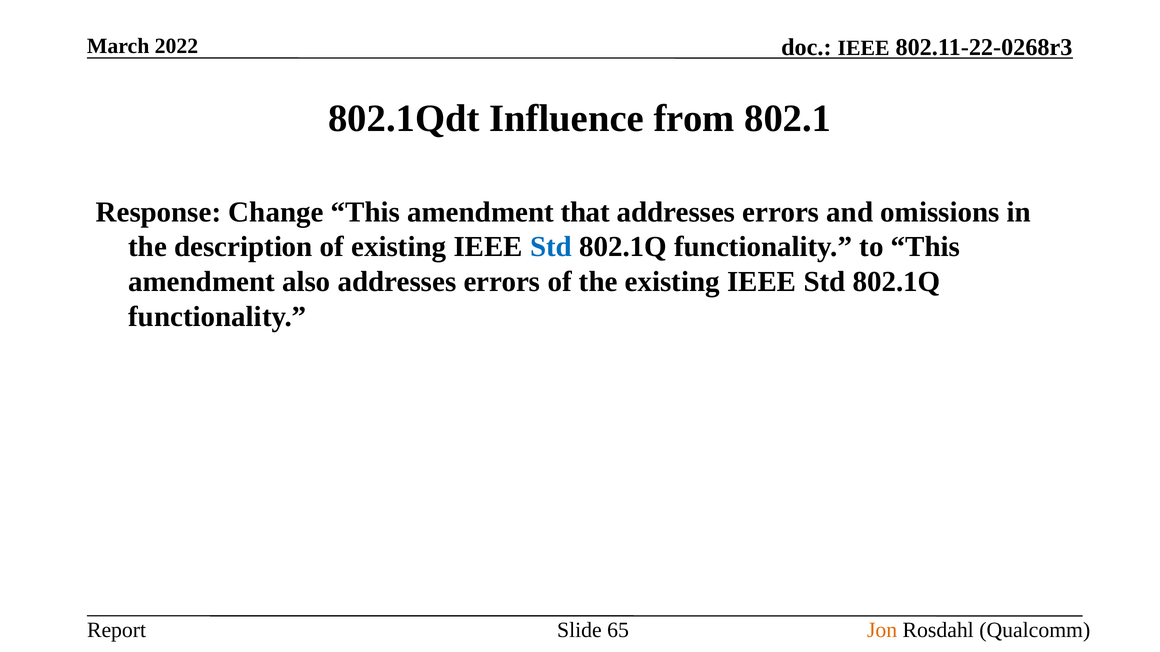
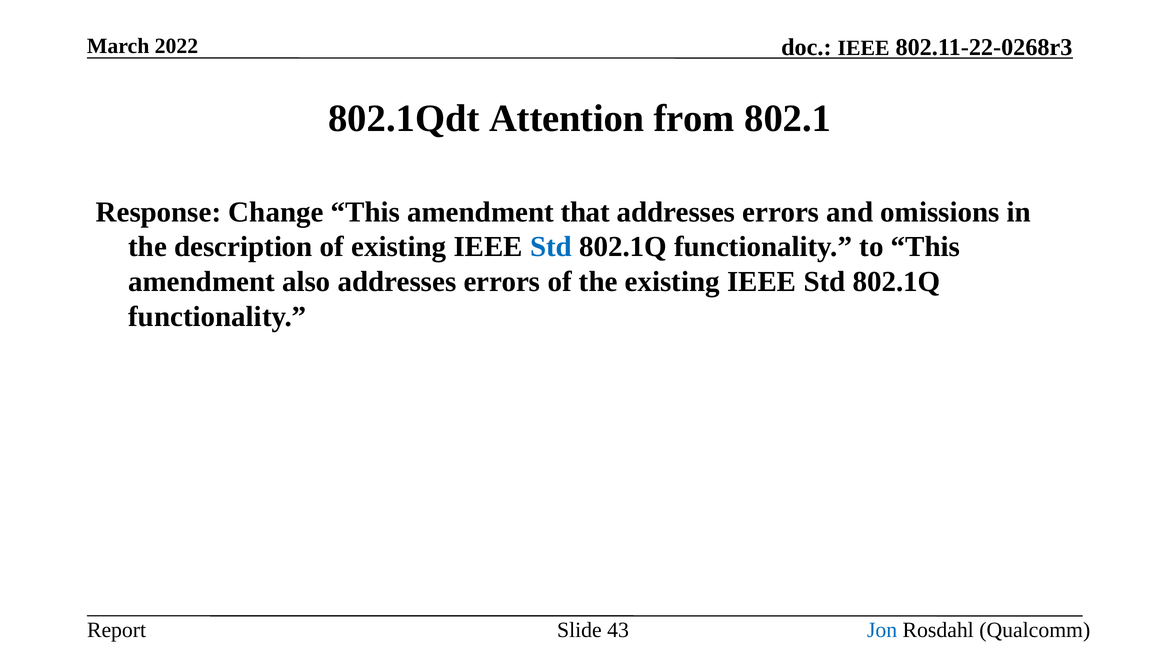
Influence: Influence -> Attention
65: 65 -> 43
Jon colour: orange -> blue
